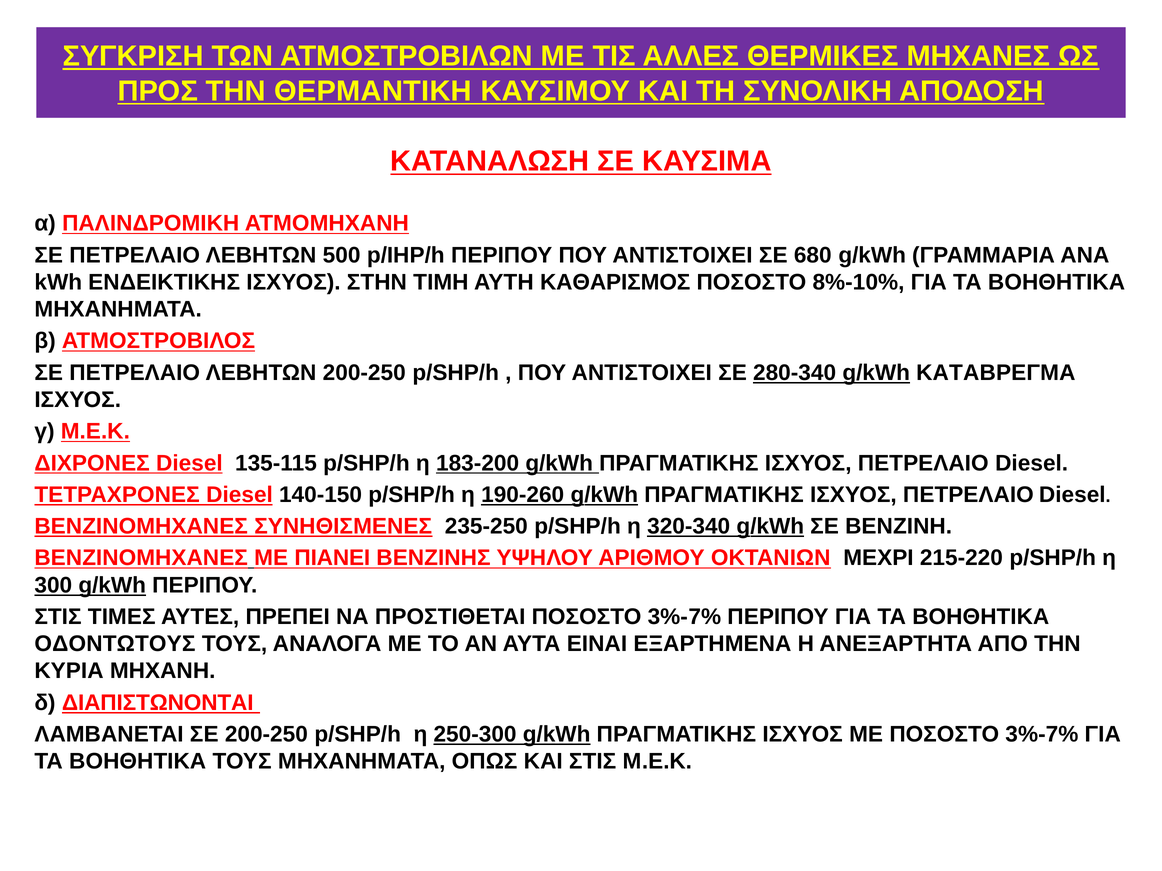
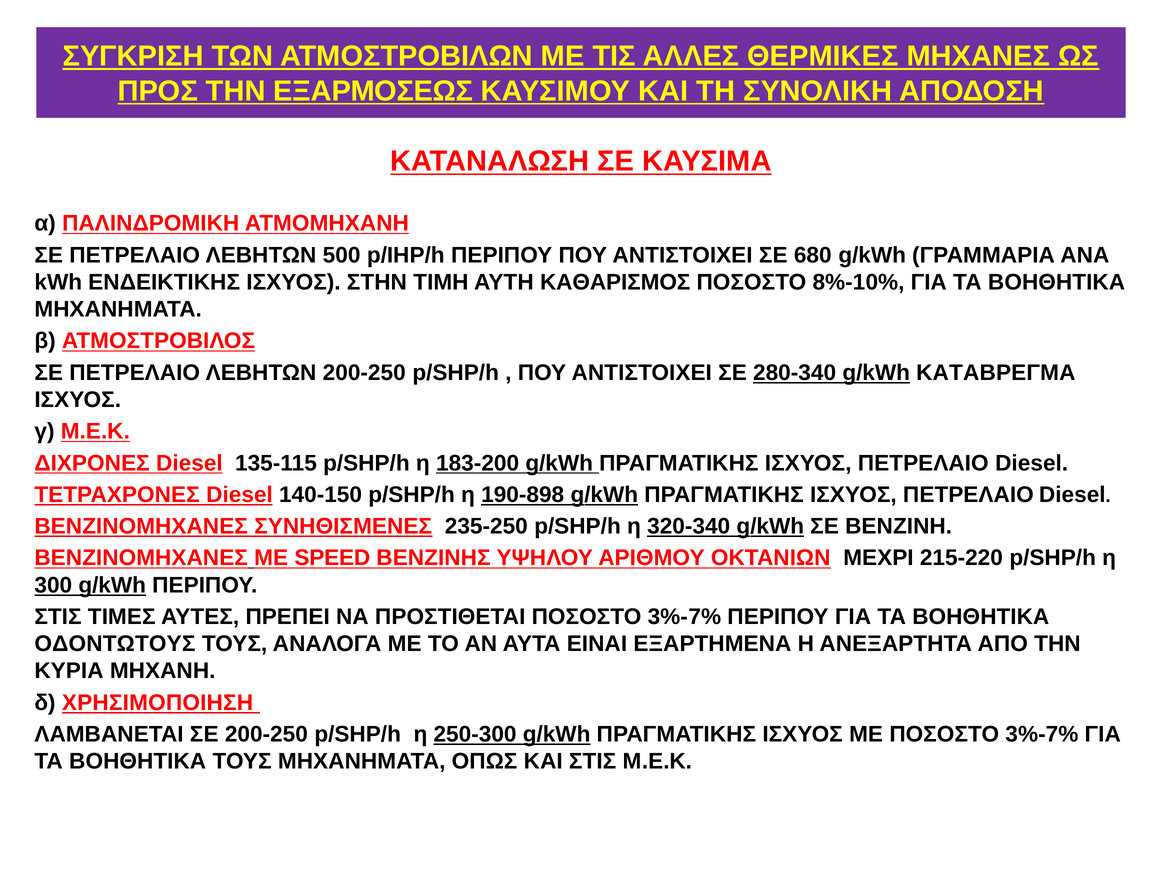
ΘΕΡΜΑΝΤΙΚΗ: ΘΕΡΜΑΝΤΙΚΗ -> ΕΞΑΡΜΟΣΕΩΣ
190-260: 190-260 -> 190-898
ΠΙΑΝΕΙ: ΠΙΑΝΕΙ -> SPEED
ΔΙΑΠΙΣΤΩΝΟΝΤΑΙ: ΔΙΑΠΙΣΤΩΝΟΝΤΑΙ -> ΧΡΗΣΙΜΟΠΟΙΗΣΗ
